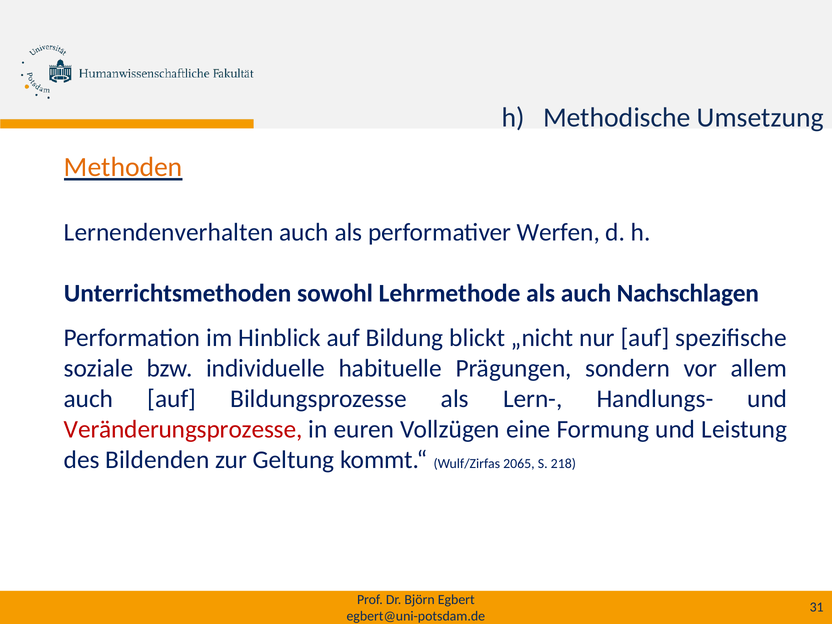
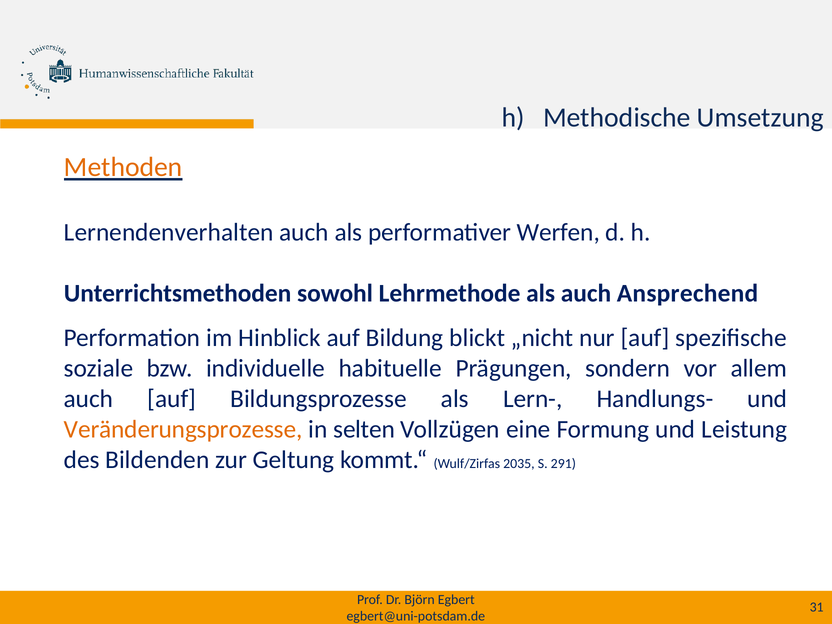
Nachschlagen: Nachschlagen -> Ansprechend
Veränderungsprozesse colour: red -> orange
euren: euren -> selten
2065: 2065 -> 2035
218: 218 -> 291
